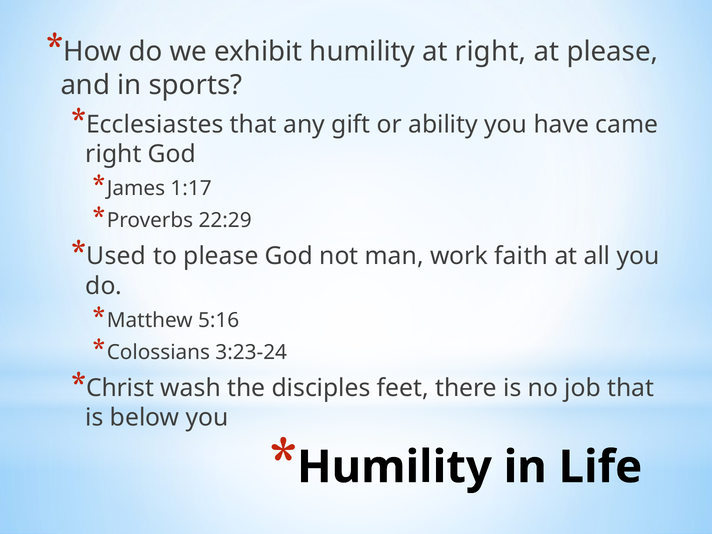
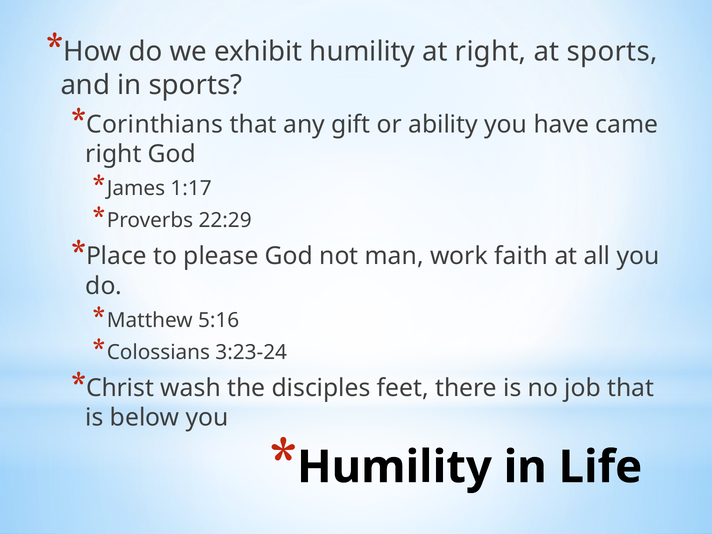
at please: please -> sports
Ecclesiastes: Ecclesiastes -> Corinthians
Used: Used -> Place
